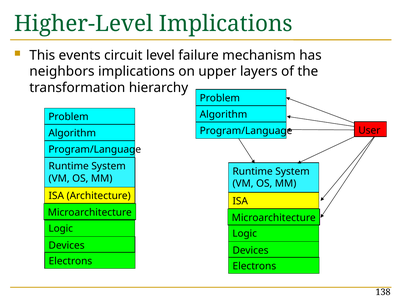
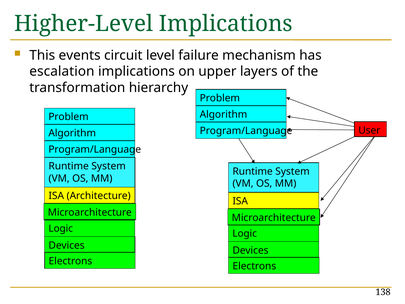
neighbors: neighbors -> escalation
